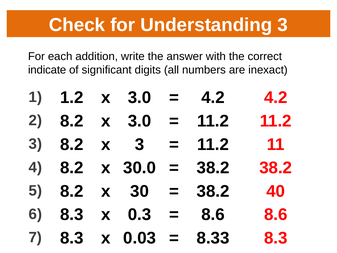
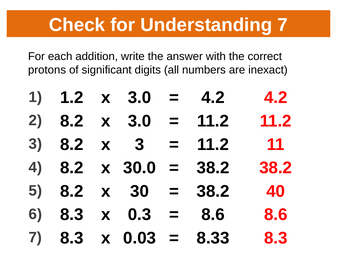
Understanding 3: 3 -> 7
indicate: indicate -> protons
